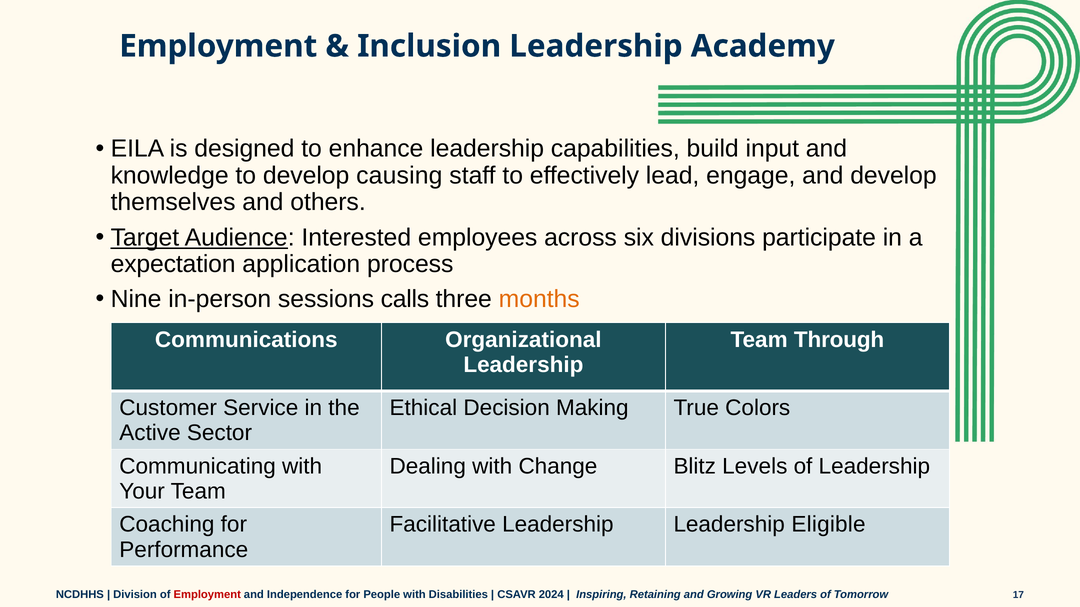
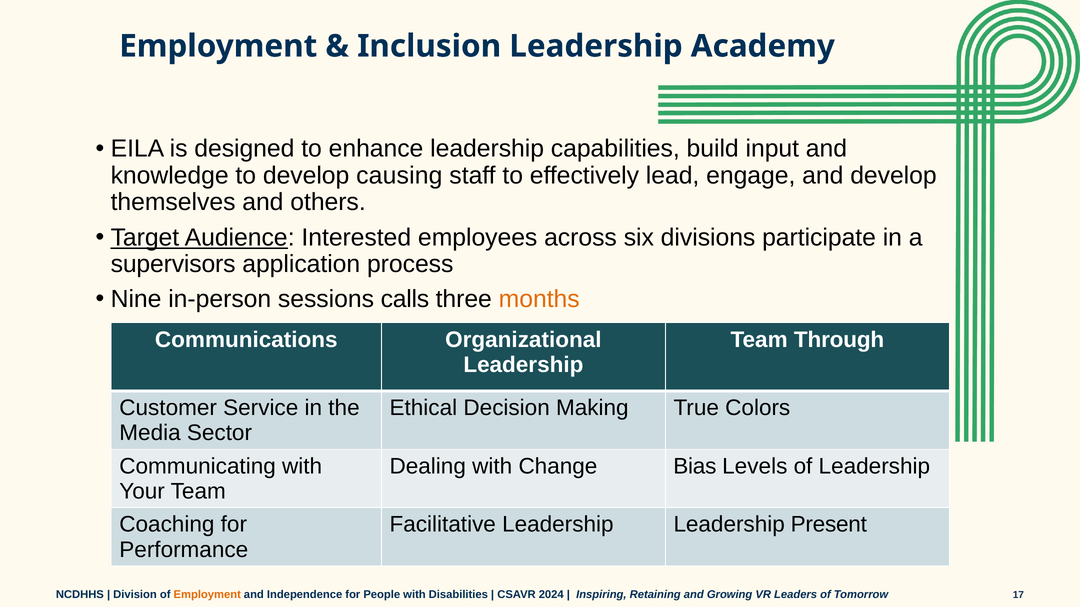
expectation: expectation -> supervisors
Active: Active -> Media
Blitz: Blitz -> Bias
Eligible: Eligible -> Present
Employment at (207, 595) colour: red -> orange
